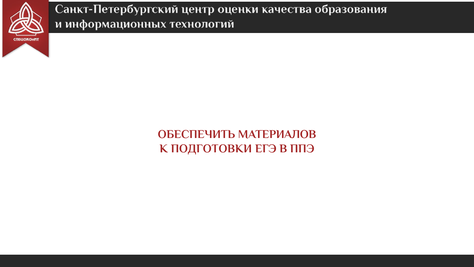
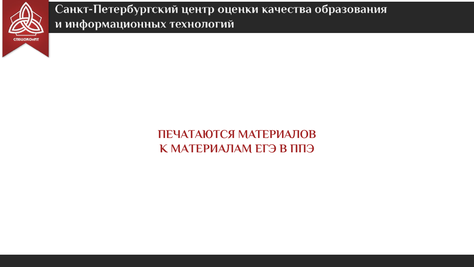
ОБЕСПЕЧИТЬ: ОБЕСПЕЧИТЬ -> ПЕЧАТАЮТСЯ
ПОДГОТОВКИ: ПОДГОТОВКИ -> МАТЕРИАЛАМ
